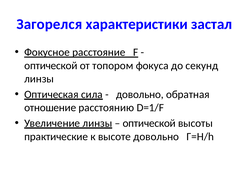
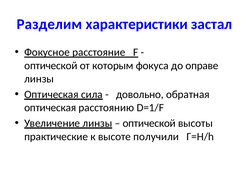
Загорелся: Загорелся -> Разделим
топором: топором -> которым
секунд: секунд -> оправе
отношение at (50, 108): отношение -> оптическая
высоте довольно: довольно -> получили
